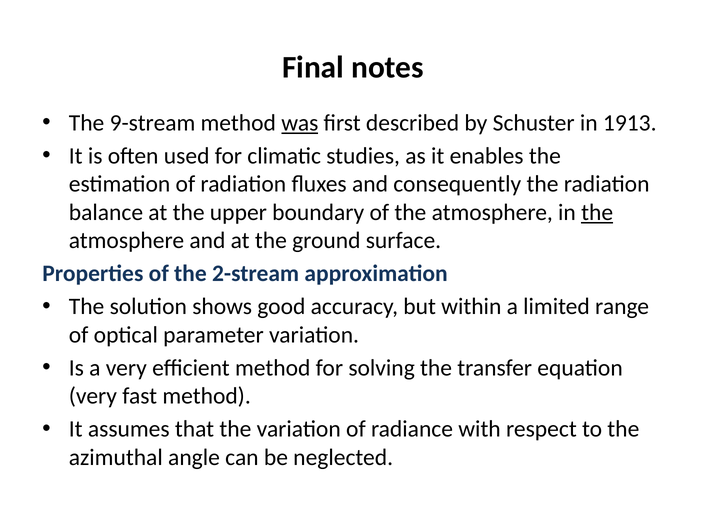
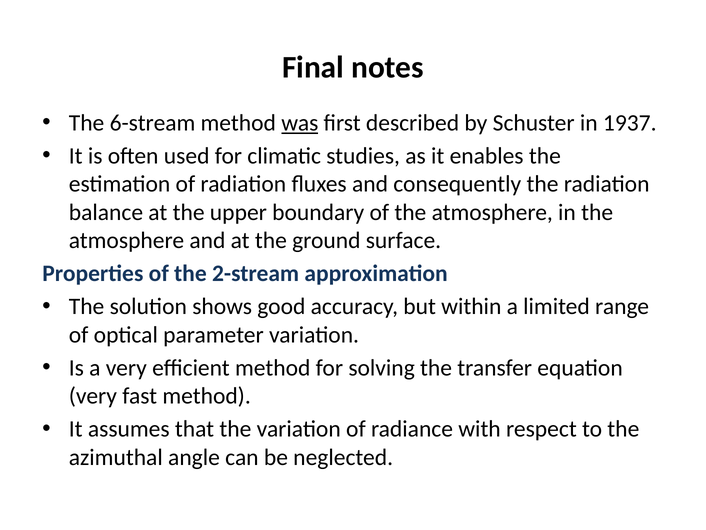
9-stream: 9-stream -> 6-stream
1913: 1913 -> 1937
the at (597, 212) underline: present -> none
